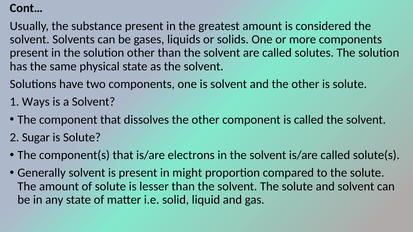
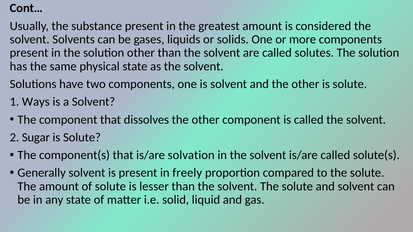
electrons: electrons -> solvation
might: might -> freely
